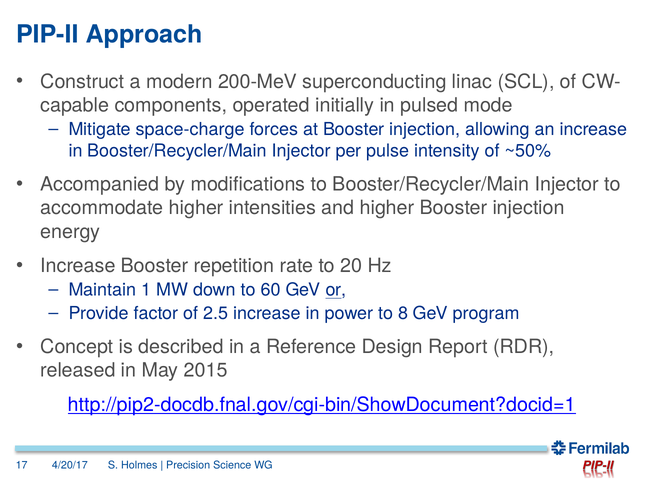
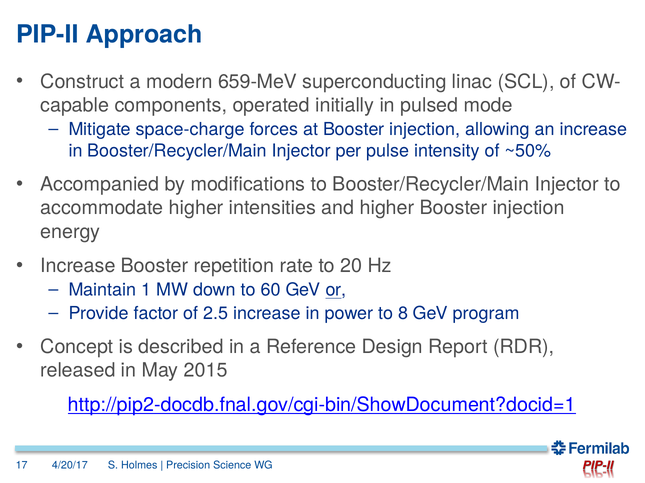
200-MeV: 200-MeV -> 659-MeV
